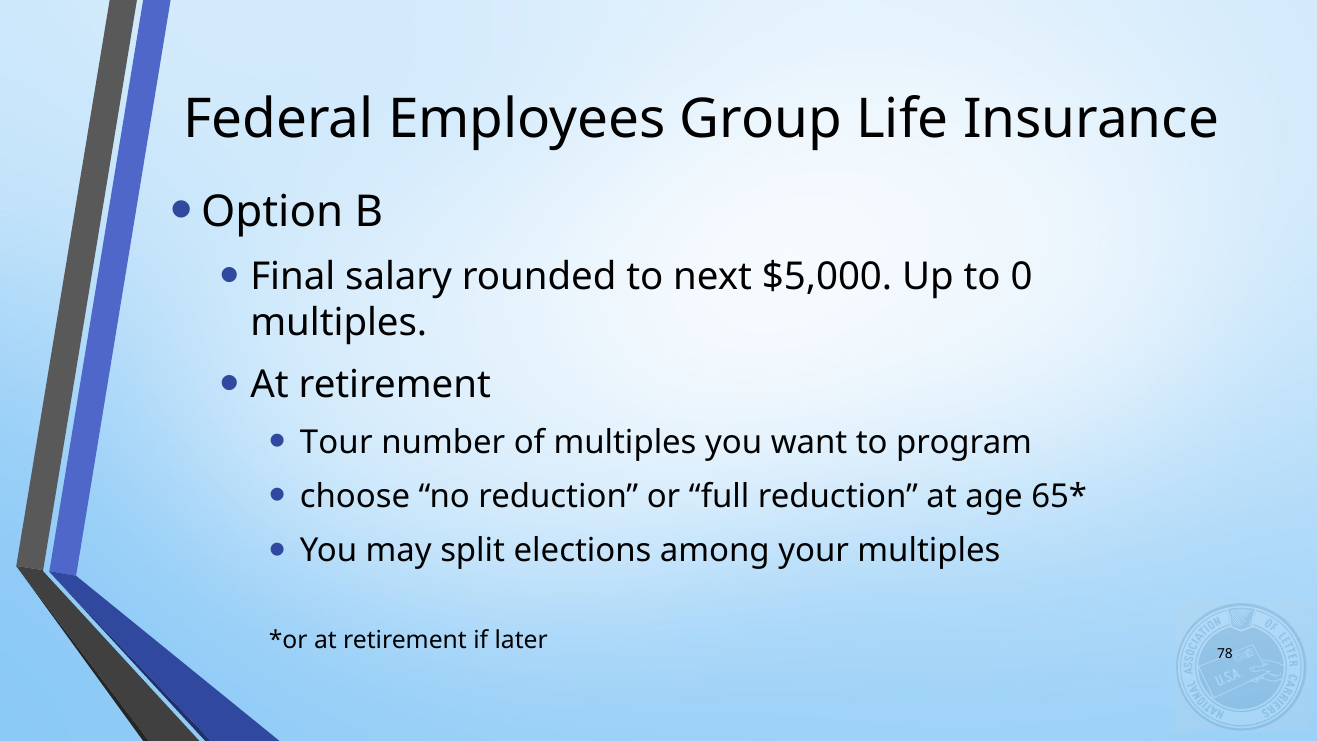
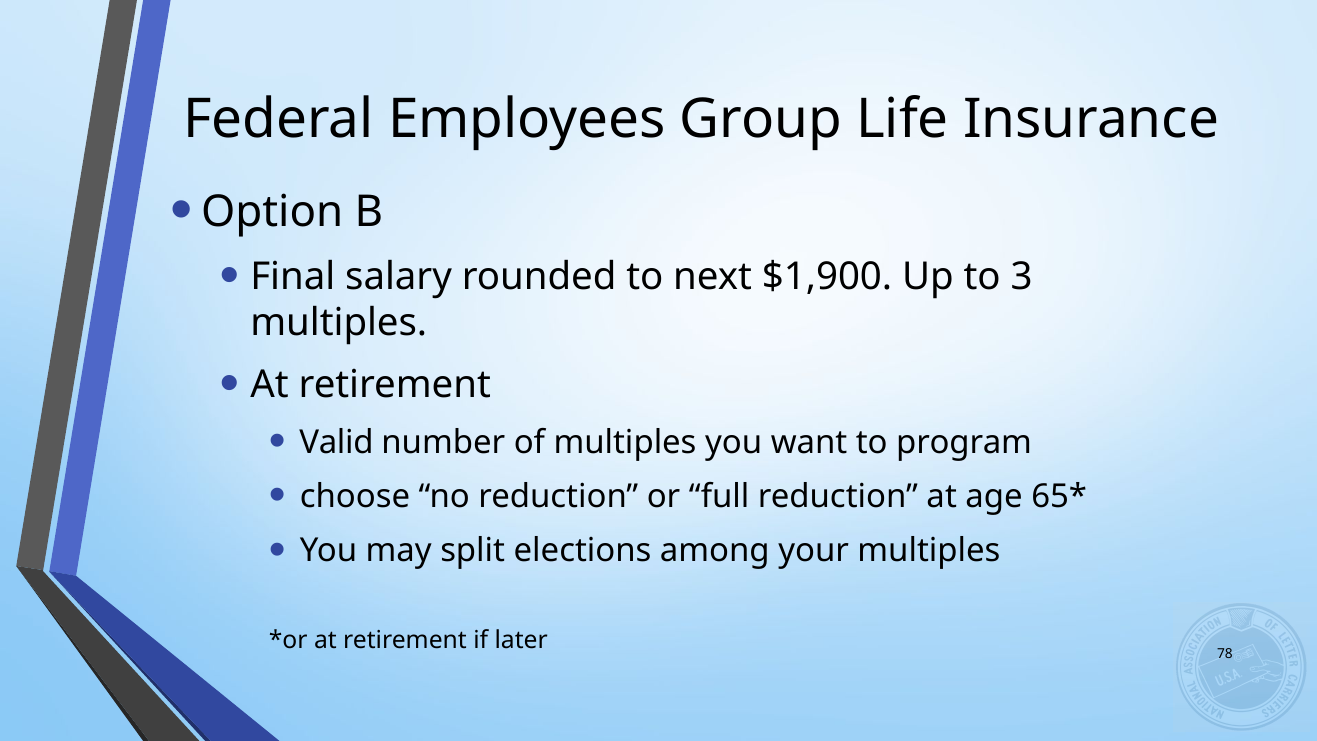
$5,000: $5,000 -> $1,900
0: 0 -> 3
Tour: Tour -> Valid
